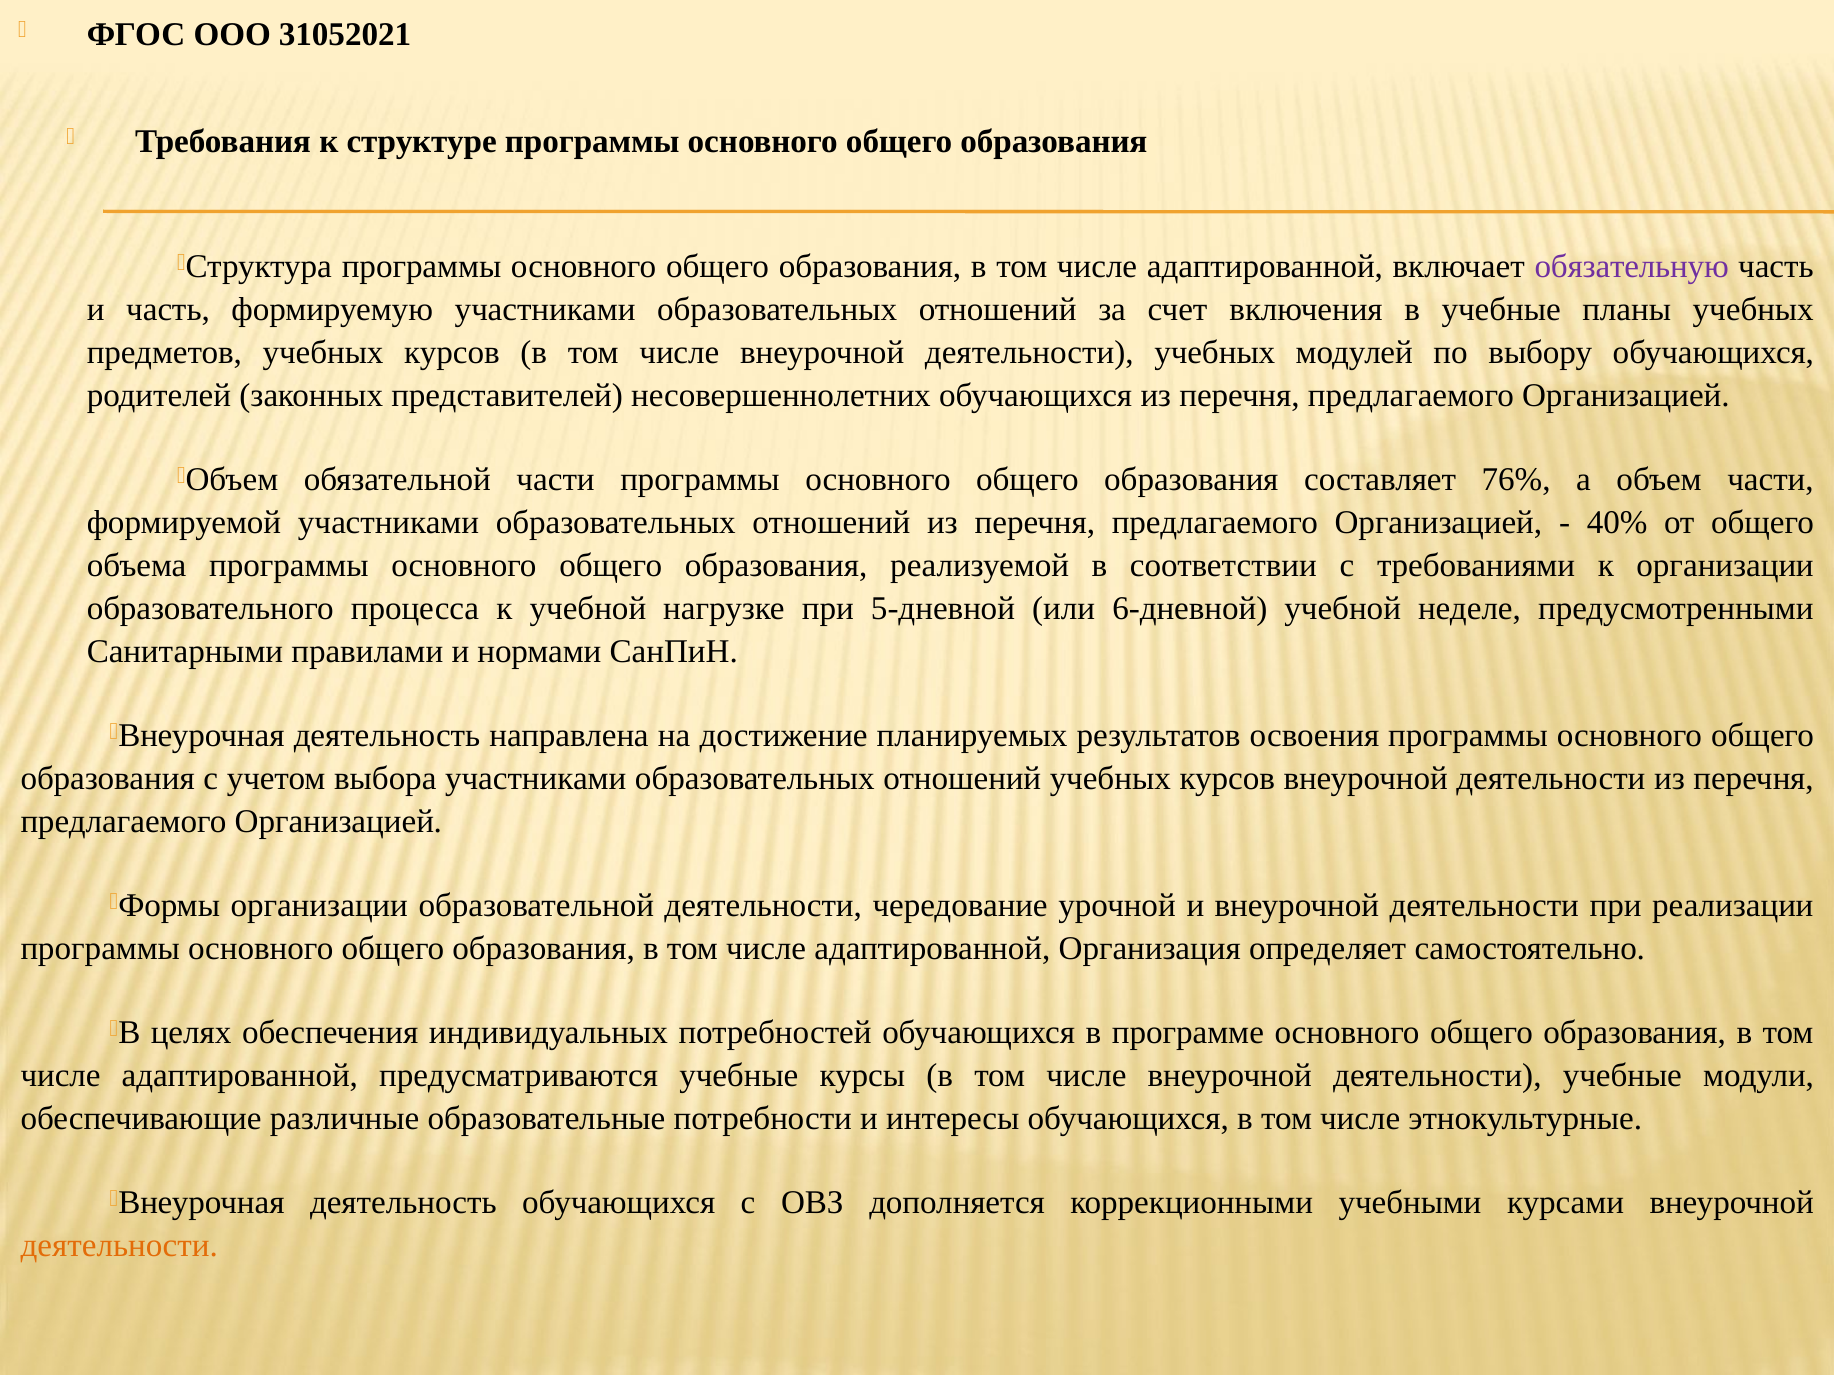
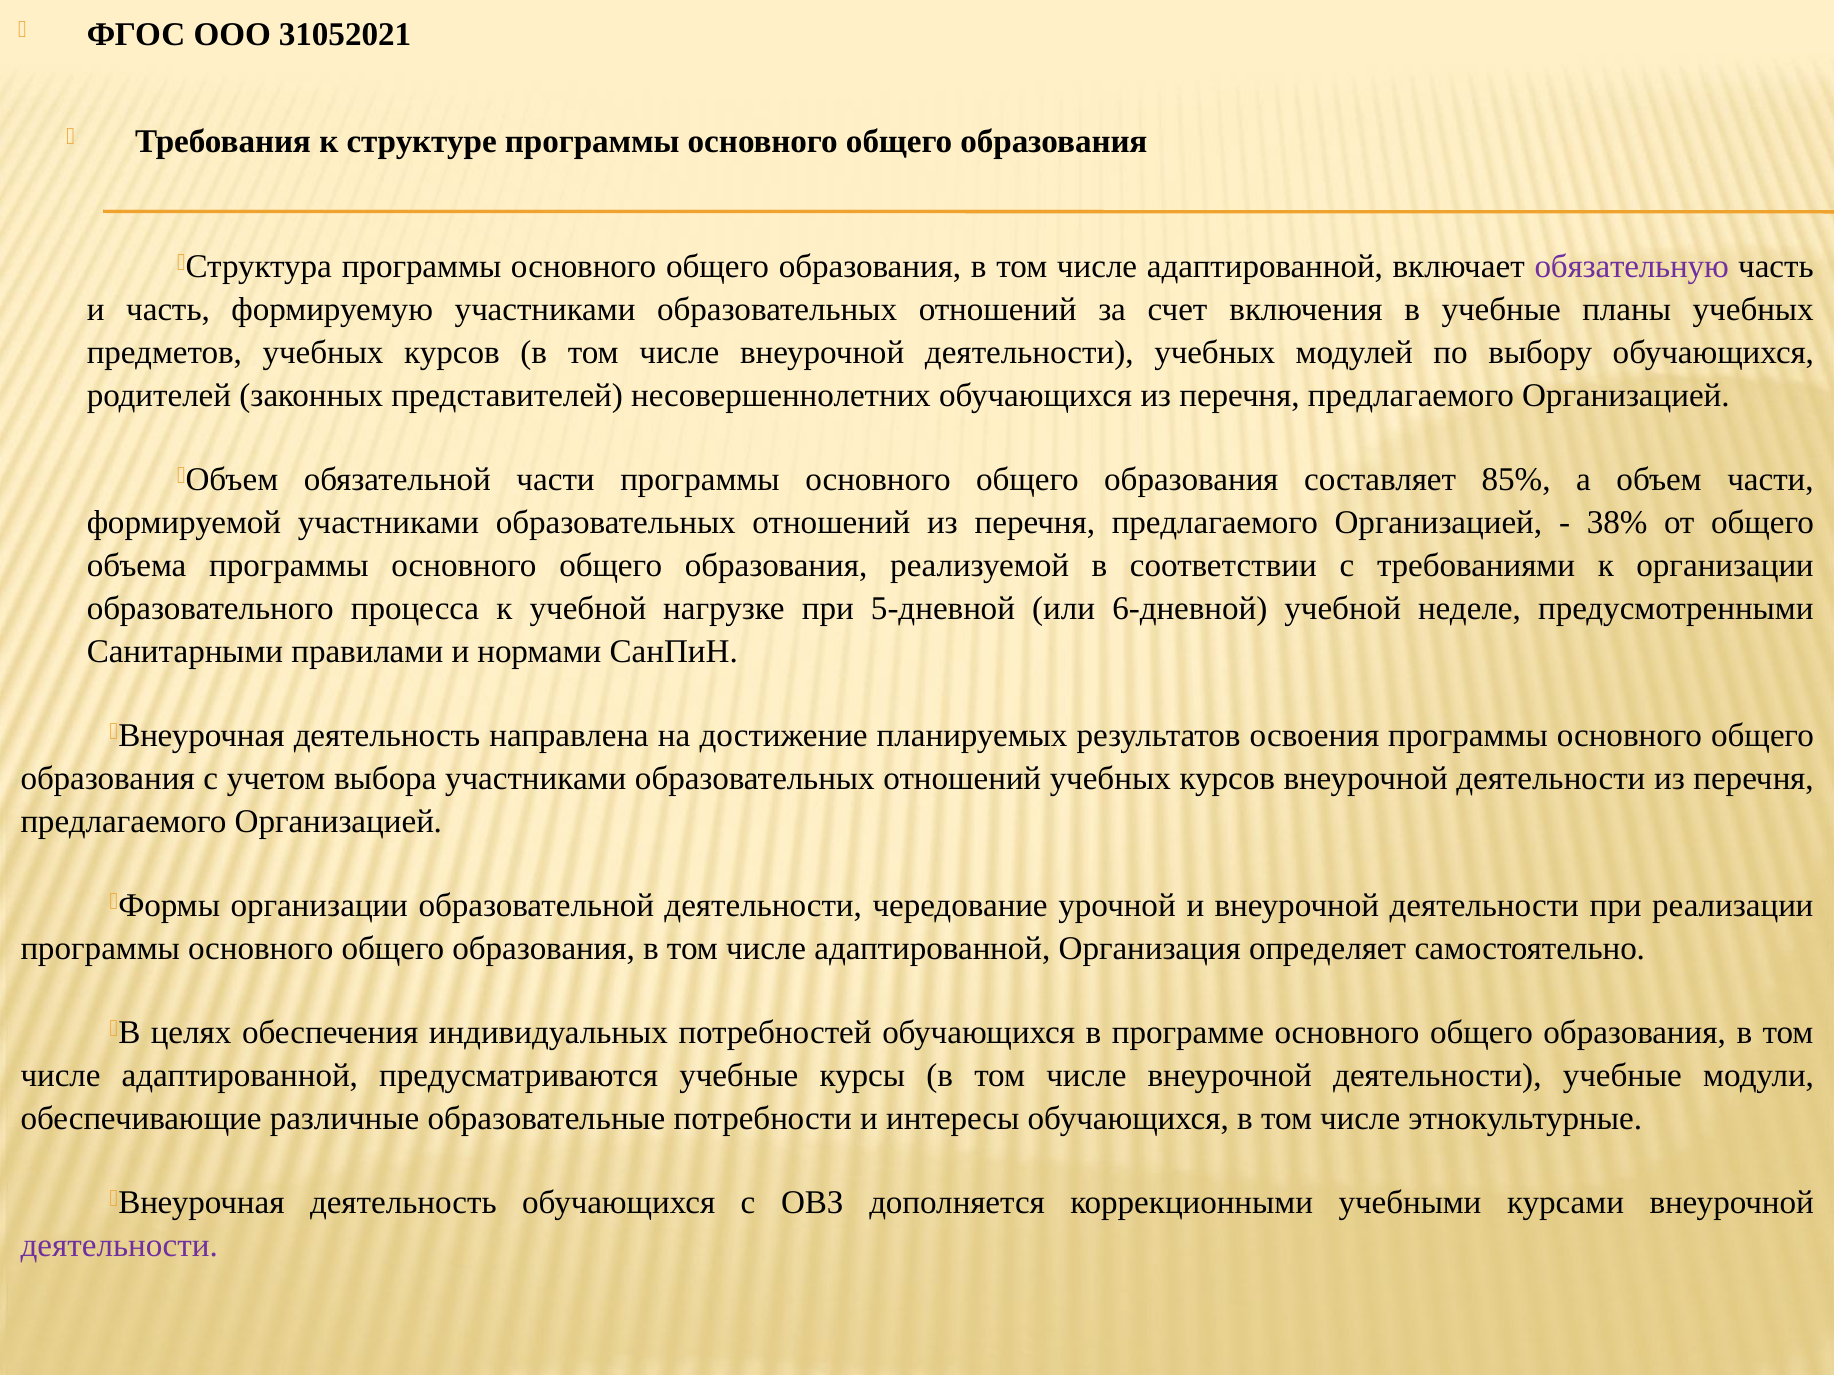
76%: 76% -> 85%
40%: 40% -> 38%
деятельности at (119, 1246) colour: orange -> purple
